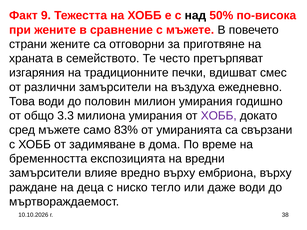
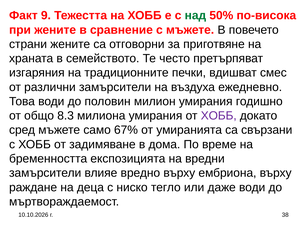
над colour: black -> green
3.3: 3.3 -> 8.3
83%: 83% -> 67%
